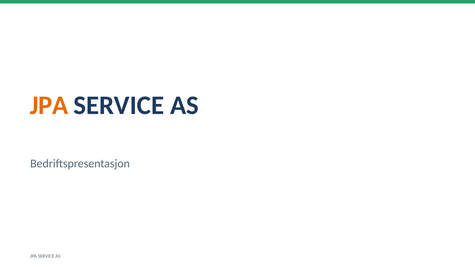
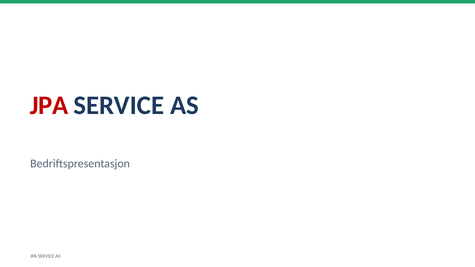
JPA at (49, 105) colour: orange -> red
